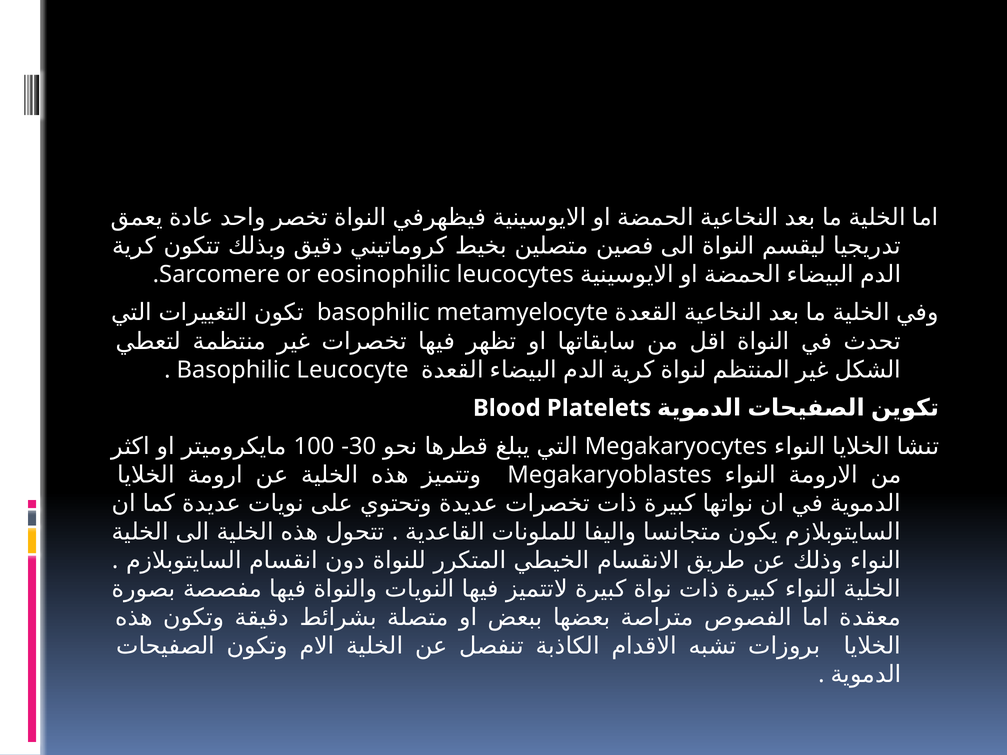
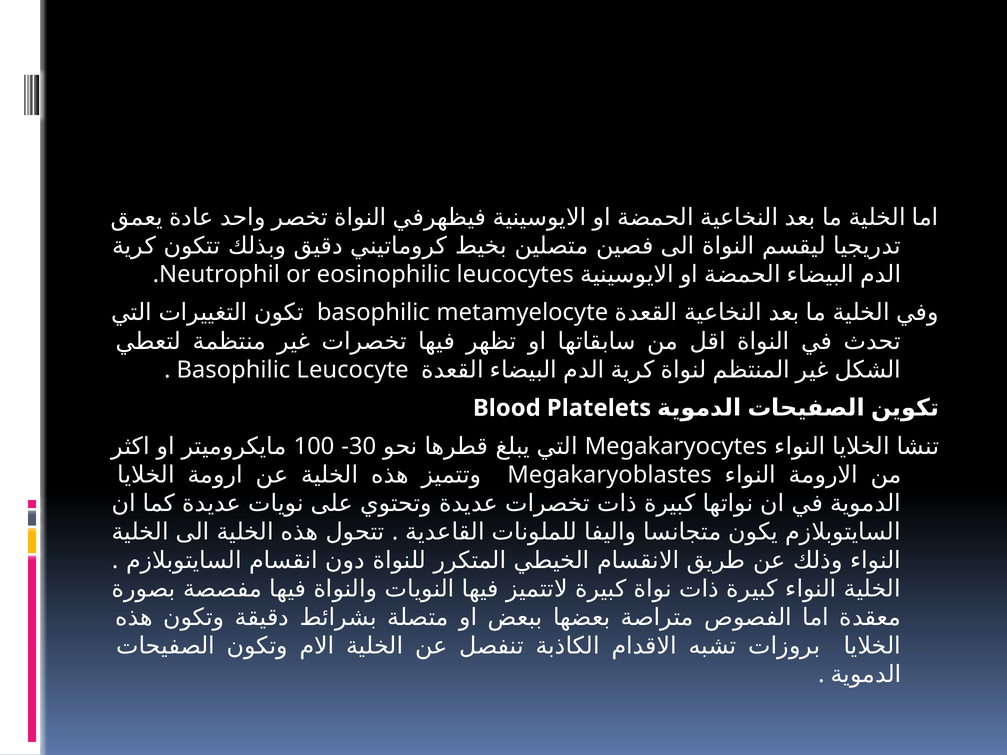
Sarcomere: Sarcomere -> Neutrophil
